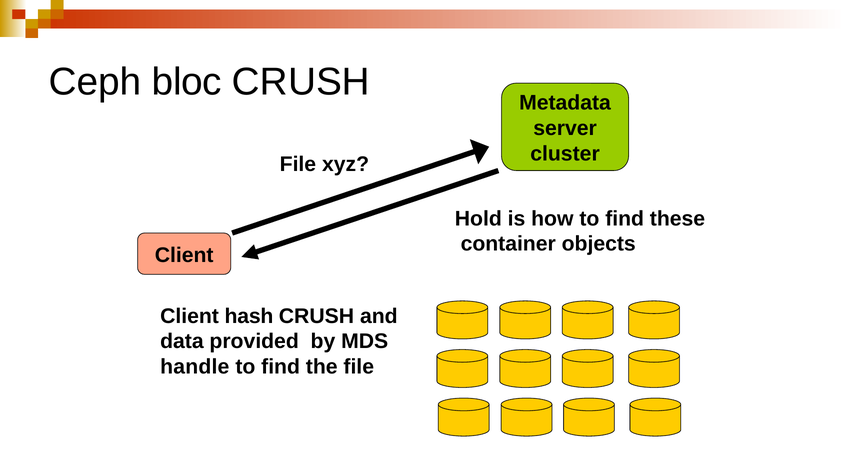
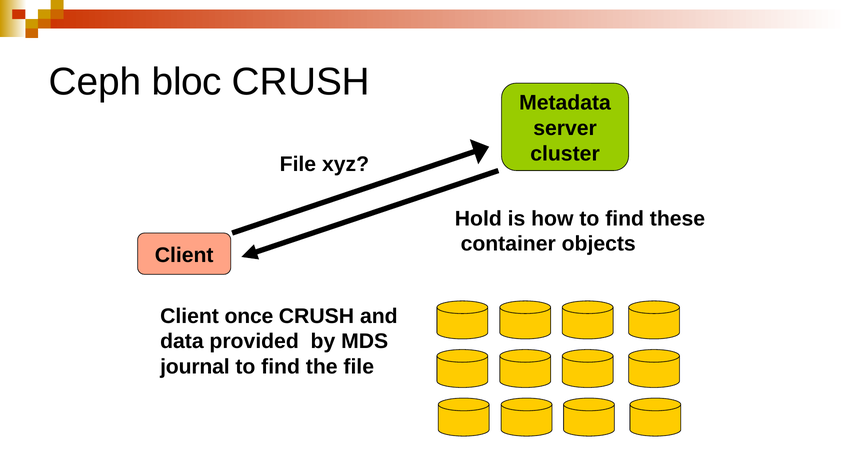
hash: hash -> once
handle: handle -> journal
